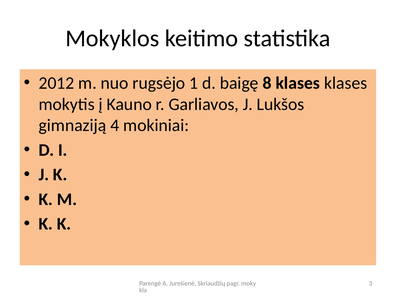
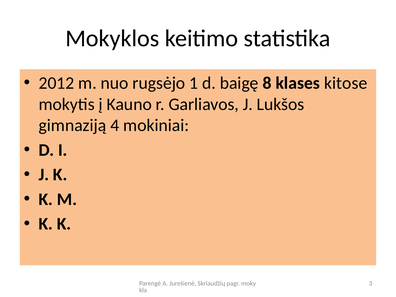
klases klases: klases -> kitose
